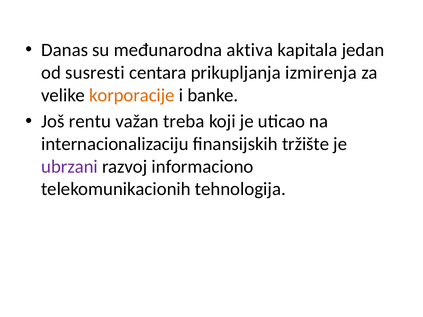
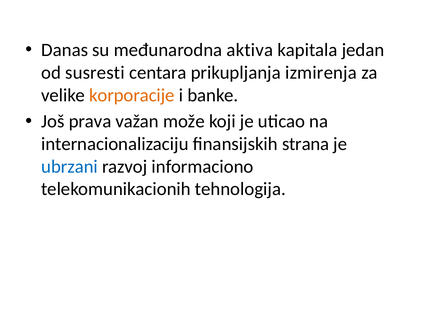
rentu: rentu -> prava
treba: treba -> može
tržište: tržište -> strana
ubrzani colour: purple -> blue
